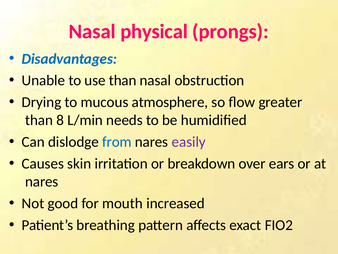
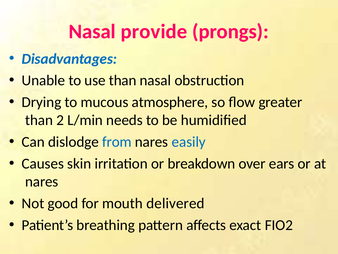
physical: physical -> provide
8: 8 -> 2
easily colour: purple -> blue
increased: increased -> delivered
